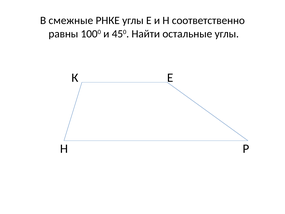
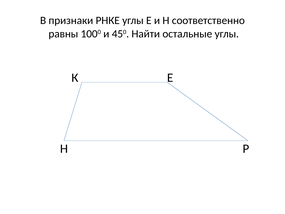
смежные: смежные -> признаки
